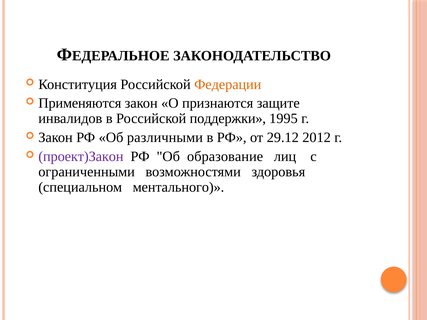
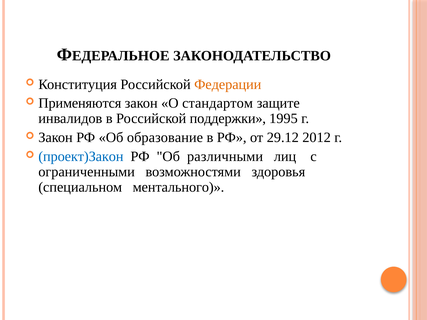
признаются: признаются -> стандартом
различными: различными -> образование
проект)Закон colour: purple -> blue
образование: образование -> различными
